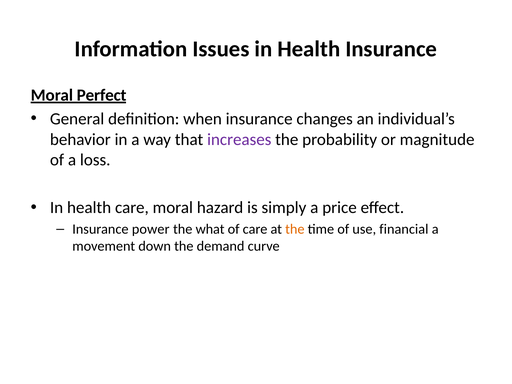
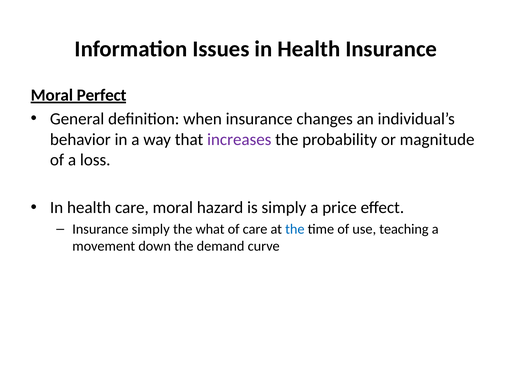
Insurance power: power -> simply
the at (295, 229) colour: orange -> blue
financial: financial -> teaching
